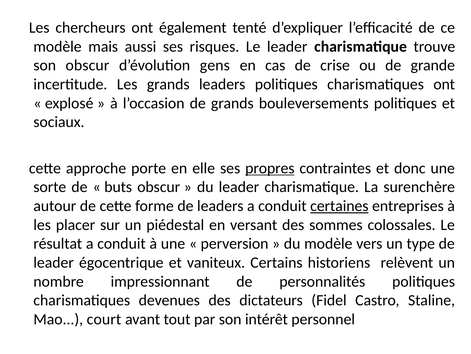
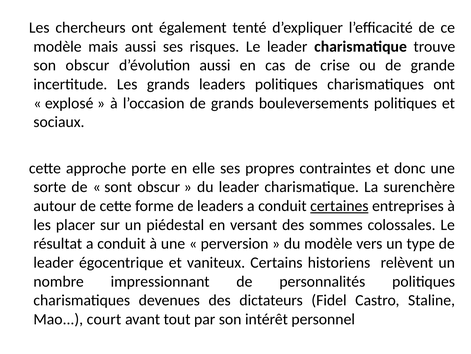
d’évolution gens: gens -> aussi
propres underline: present -> none
buts: buts -> sont
